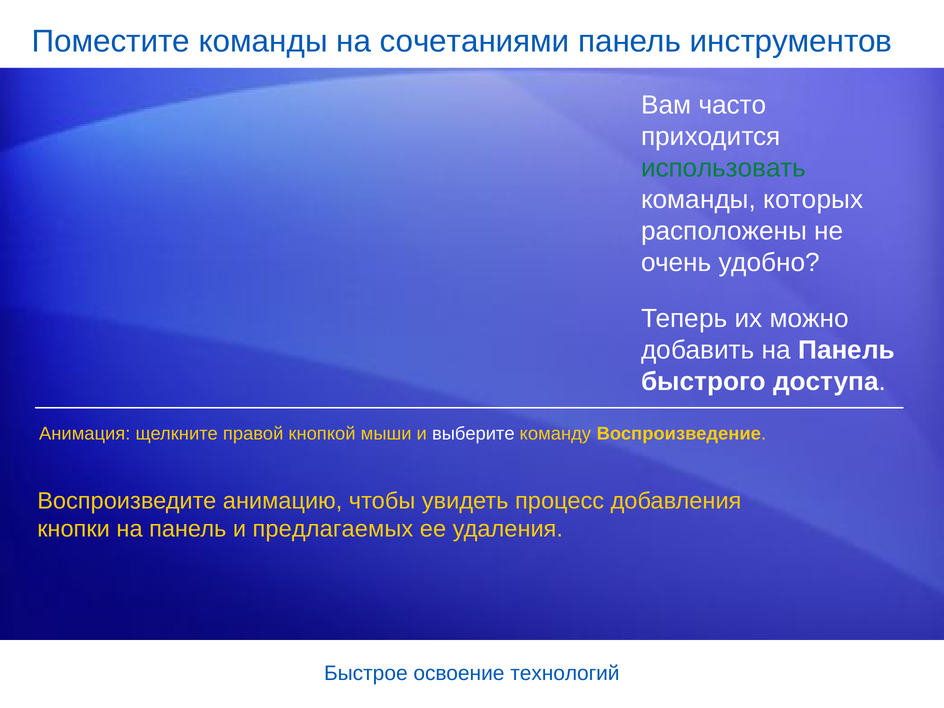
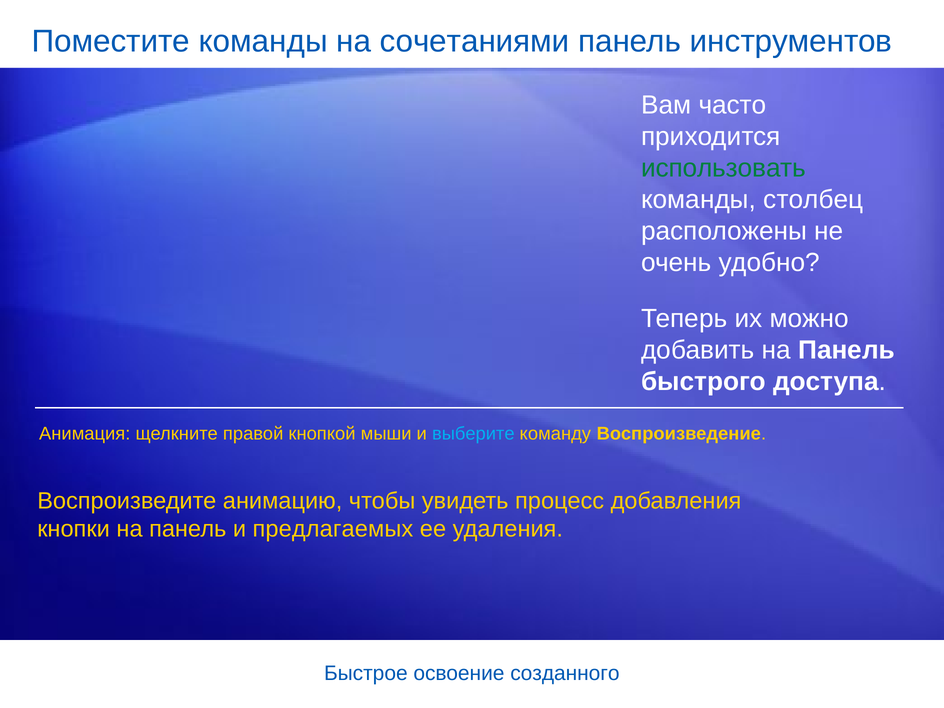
которых: которых -> столбец
выберите colour: white -> light blue
технологий: технологий -> созданного
